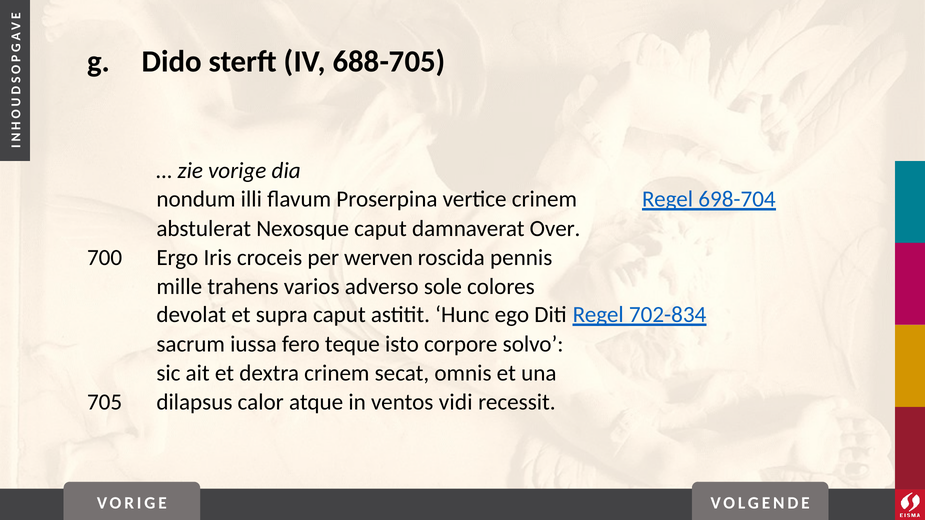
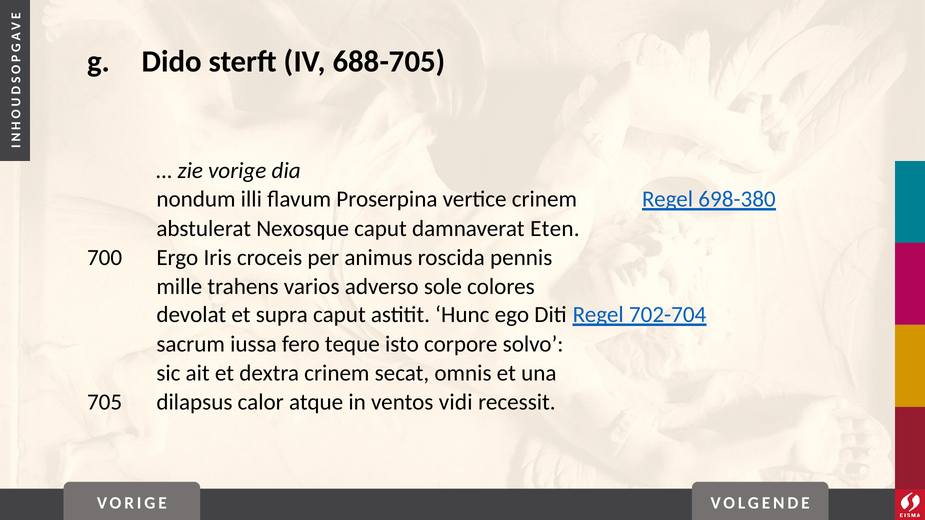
698-704: 698-704 -> 698-380
Over: Over -> Eten
werven: werven -> animus
702-834: 702-834 -> 702-704
